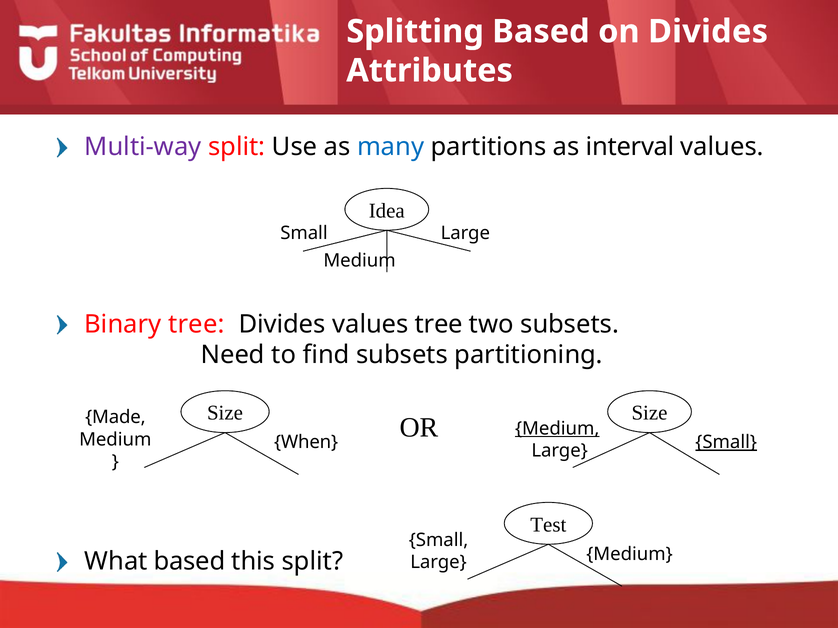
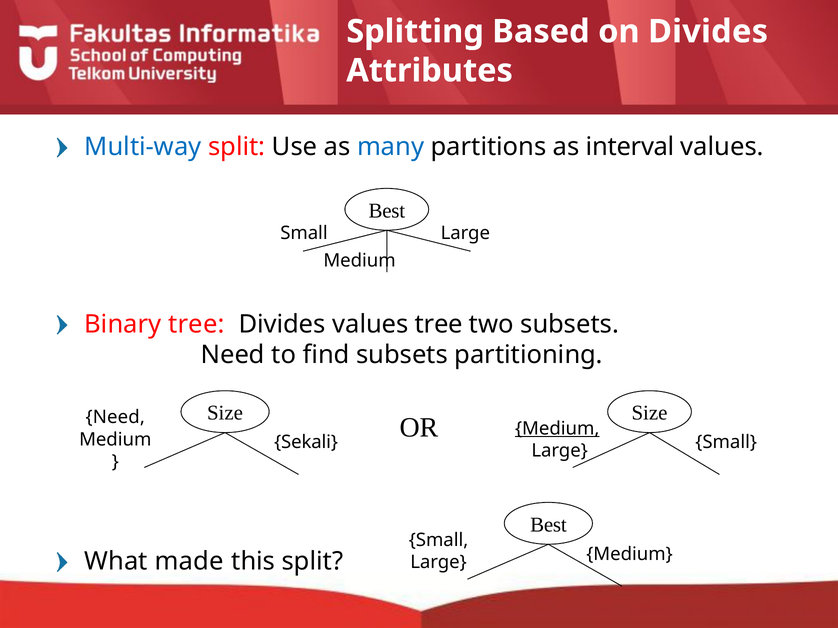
Multi-way colour: purple -> blue
Idea at (387, 211): Idea -> Best
Made at (115, 418): Made -> Need
When: When -> Sekali
Small at (726, 443) underline: present -> none
Test at (548, 525): Test -> Best
What based: based -> made
